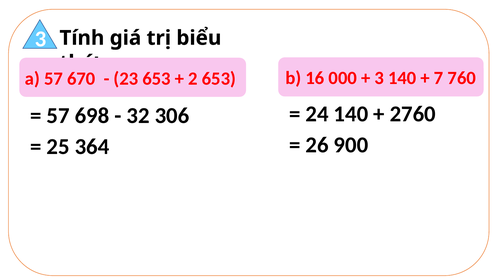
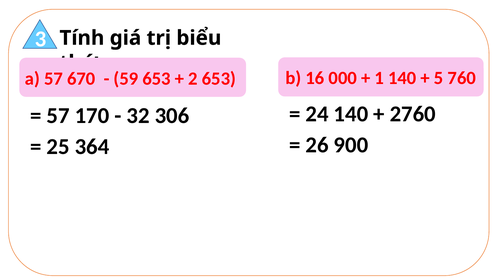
23: 23 -> 59
3 at (379, 78): 3 -> 1
7: 7 -> 5
698: 698 -> 170
